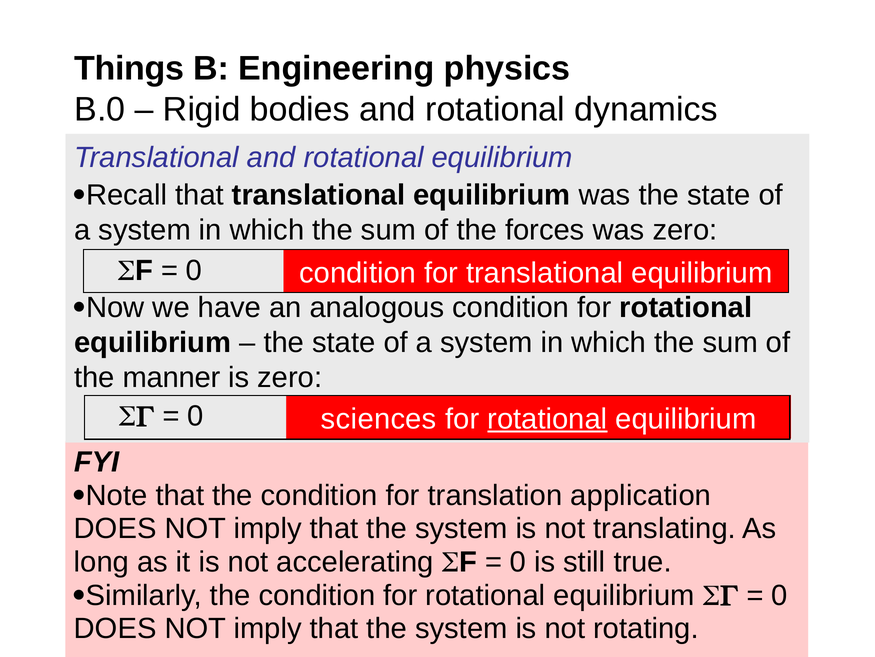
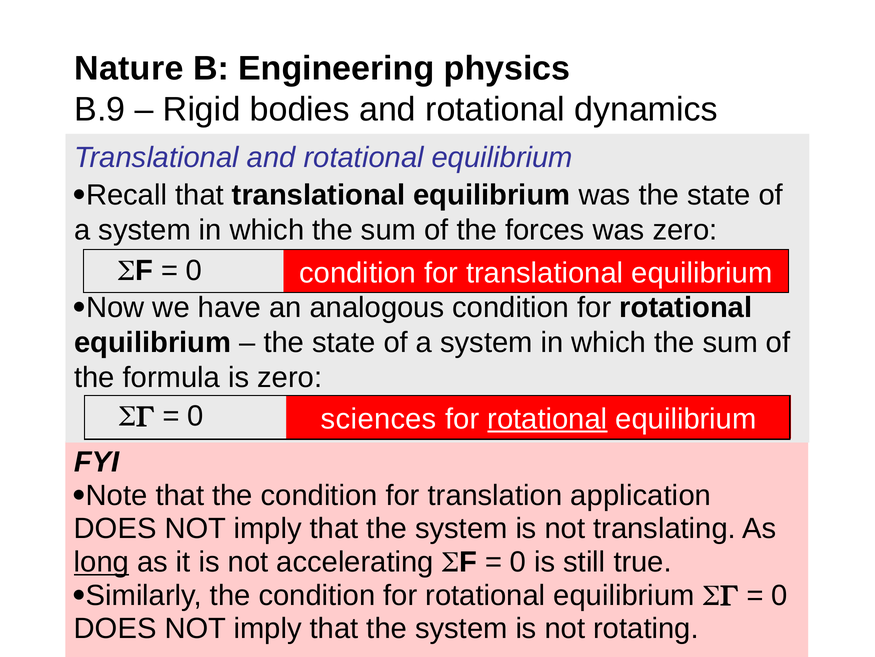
Things: Things -> Nature
B.0: B.0 -> B.9
manner: manner -> formula
long underline: none -> present
